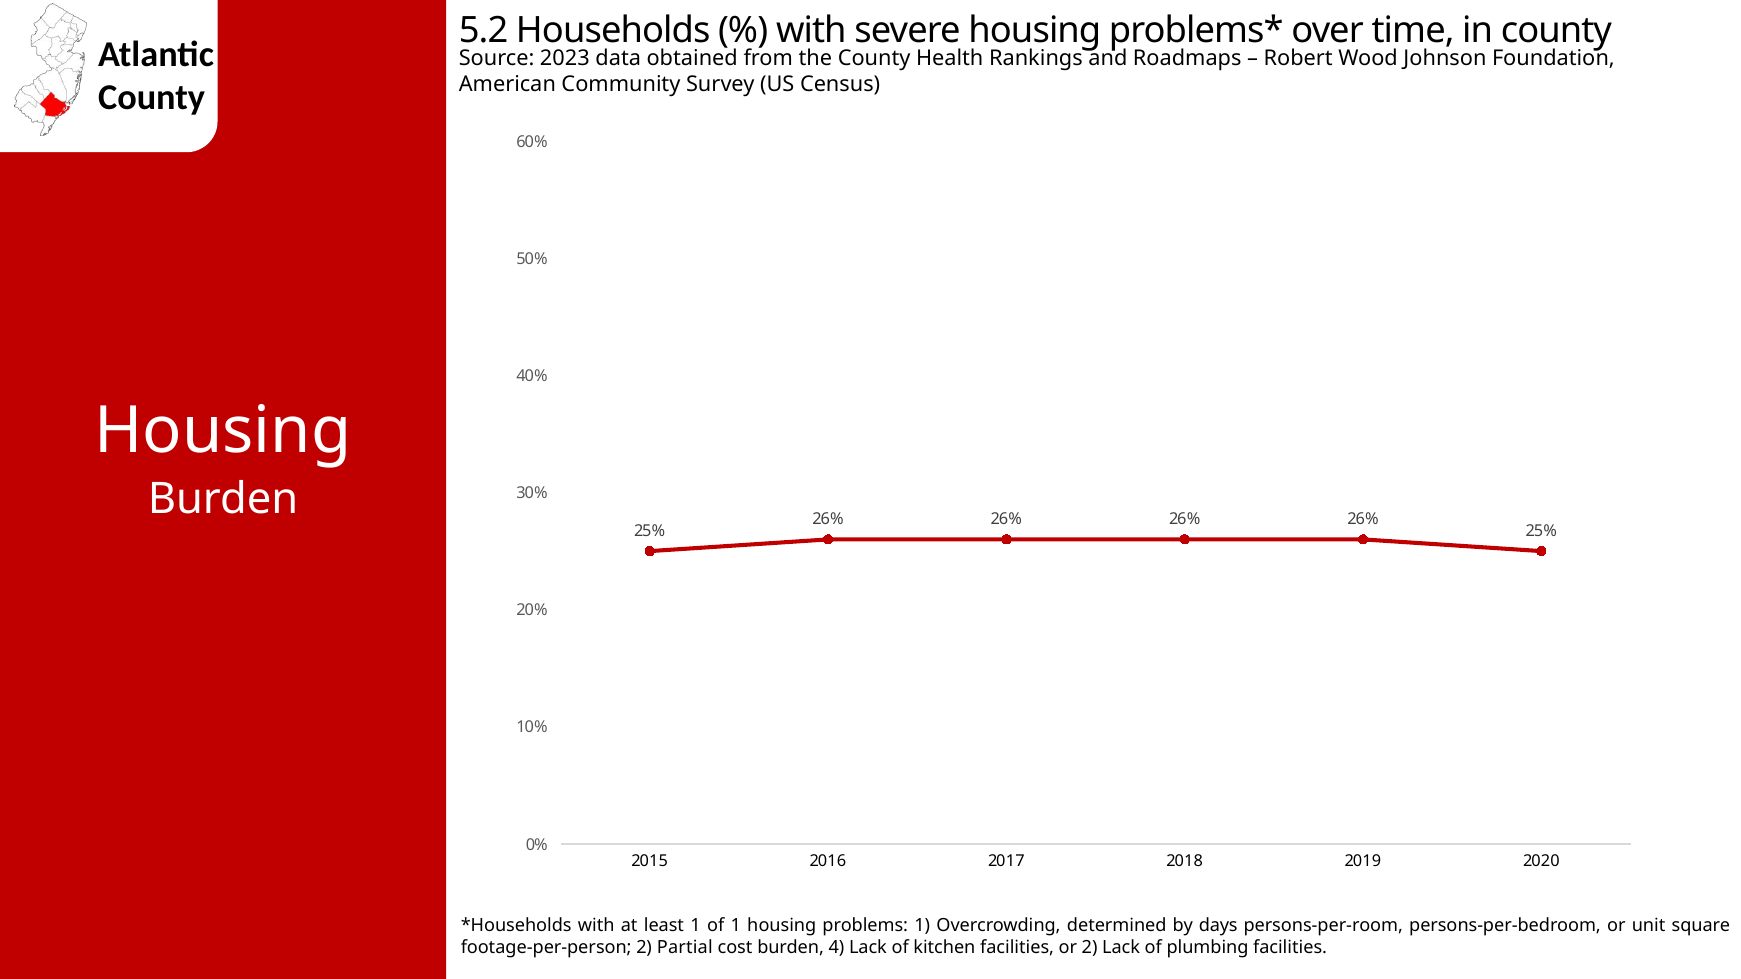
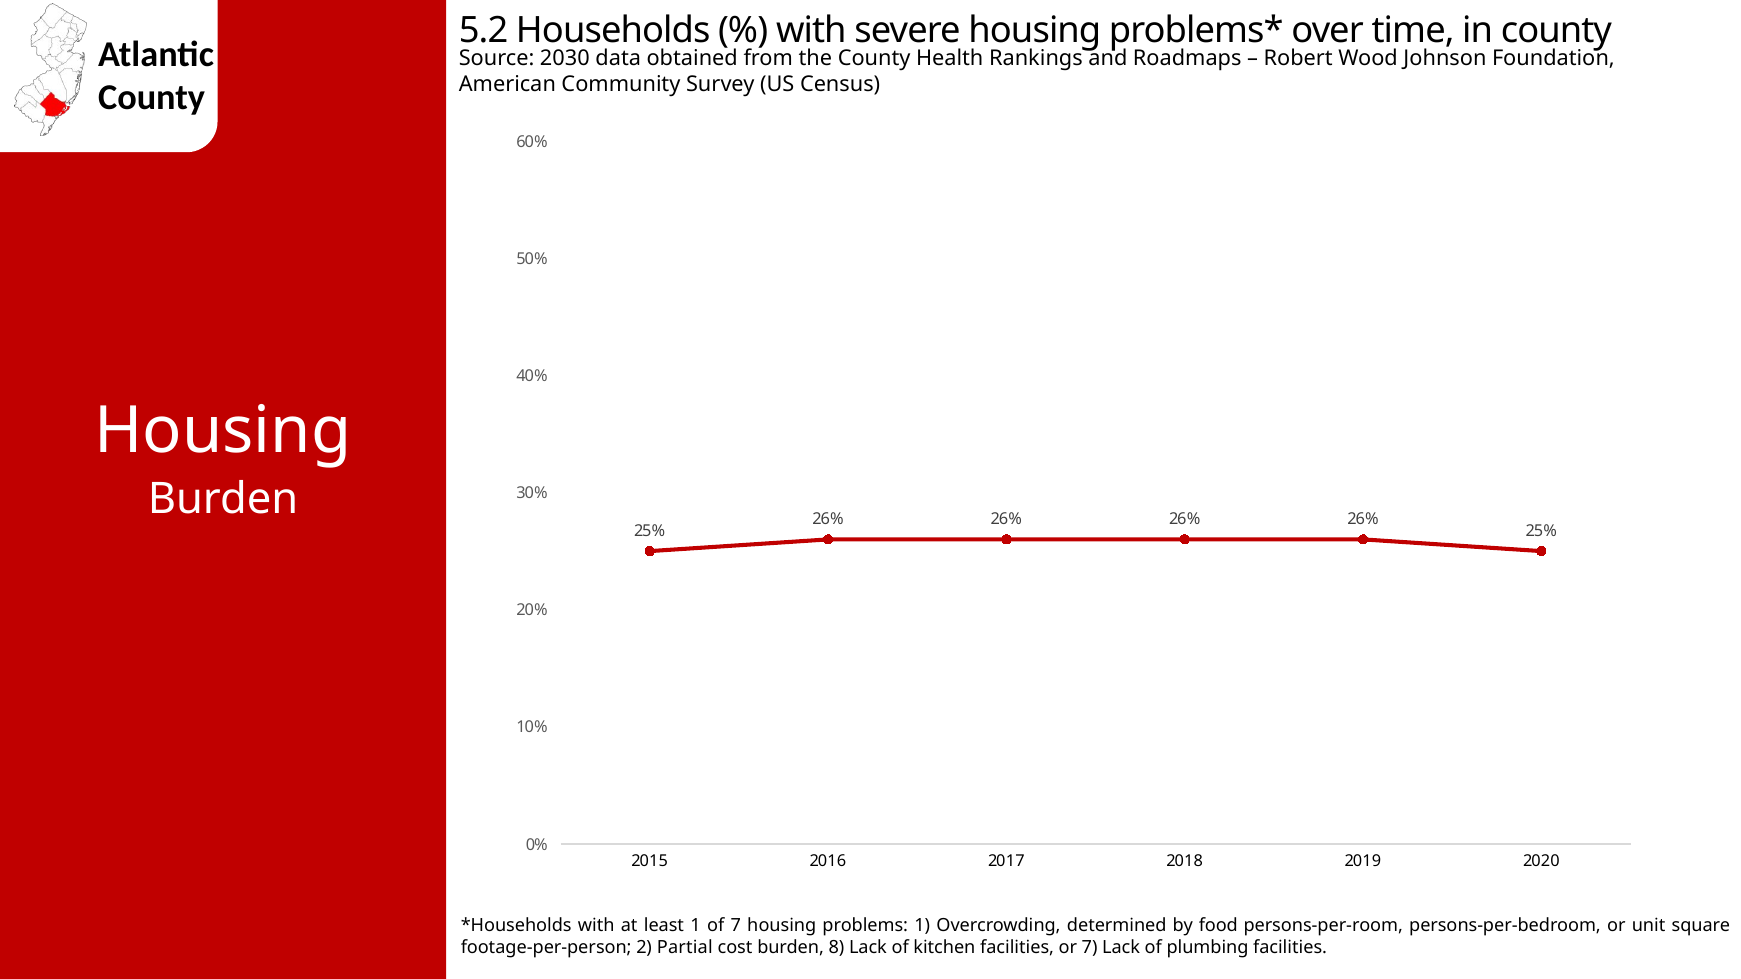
2023: 2023 -> 2030
of 1: 1 -> 7
days: days -> food
4: 4 -> 8
or 2: 2 -> 7
